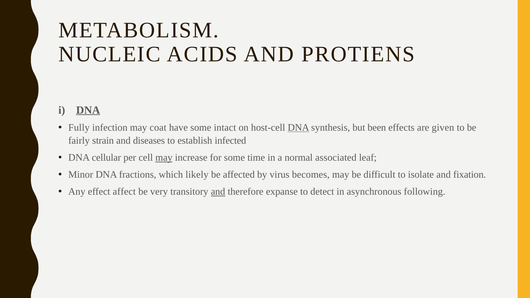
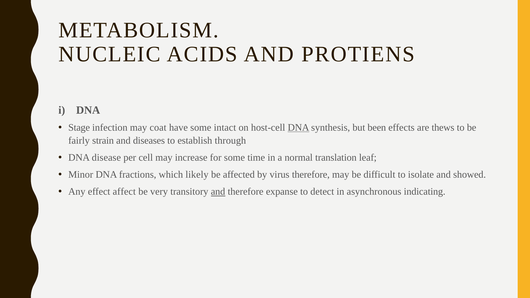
DNA at (88, 110) underline: present -> none
Fully: Fully -> Stage
given: given -> thews
infected: infected -> through
cellular: cellular -> disease
may at (164, 158) underline: present -> none
associated: associated -> translation
virus becomes: becomes -> therefore
fixation: fixation -> showed
following: following -> indicating
